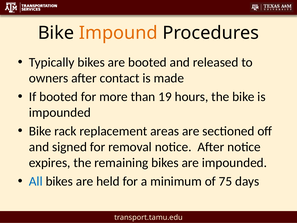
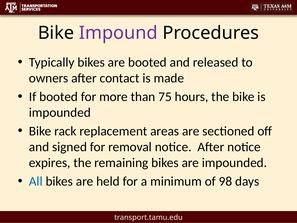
Impound colour: orange -> purple
19: 19 -> 75
75: 75 -> 98
